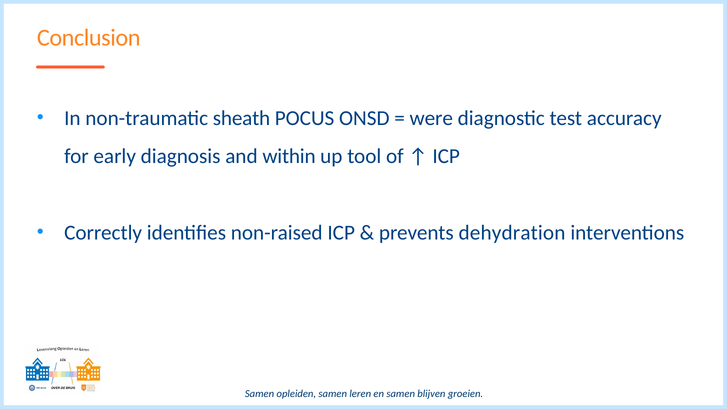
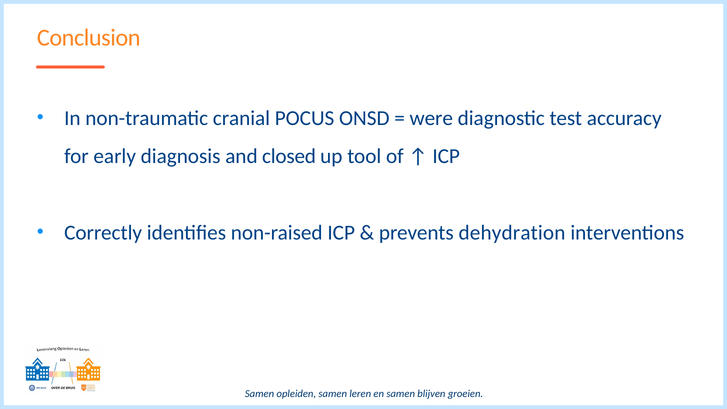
sheath: sheath -> cranial
within: within -> closed
